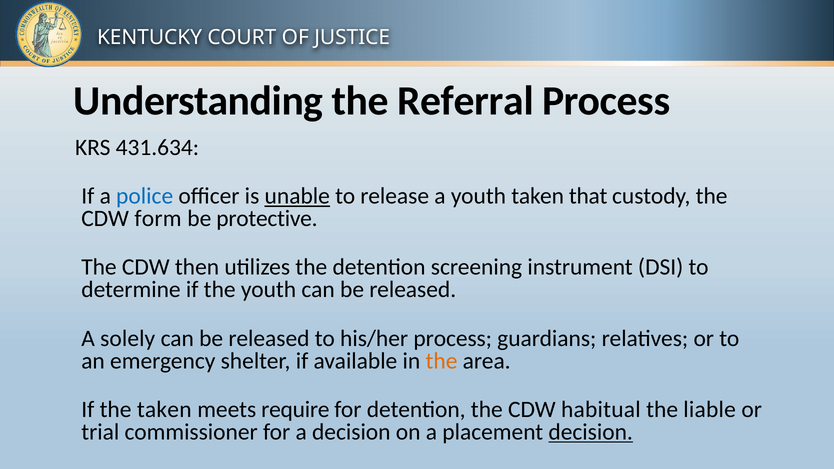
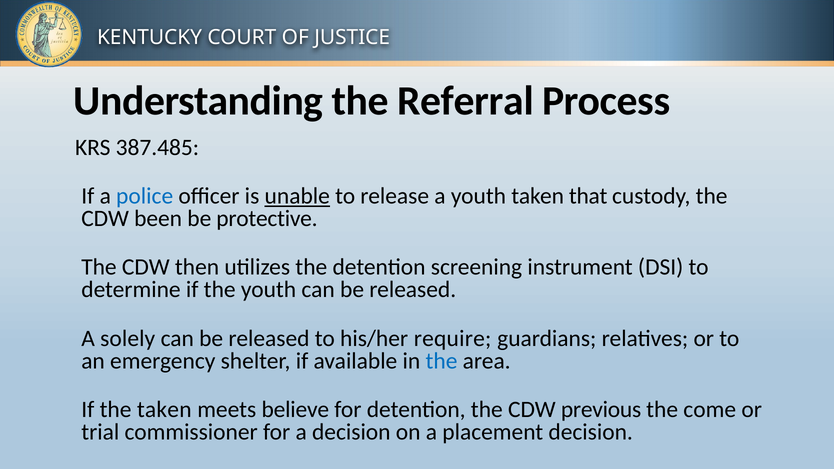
431.634: 431.634 -> 387.485
form: form -> been
his/her process: process -> require
the at (442, 361) colour: orange -> blue
require: require -> believe
habitual: habitual -> previous
liable: liable -> come
decision at (591, 432) underline: present -> none
